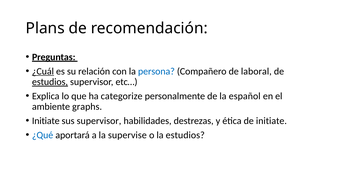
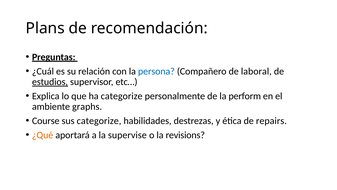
¿Cuál underline: present -> none
español: español -> perform
Initiate at (46, 121): Initiate -> Course
sus supervisor: supervisor -> categorize
de initiate: initiate -> repairs
¿Qué colour: blue -> orange
la estudios: estudios -> revisions
